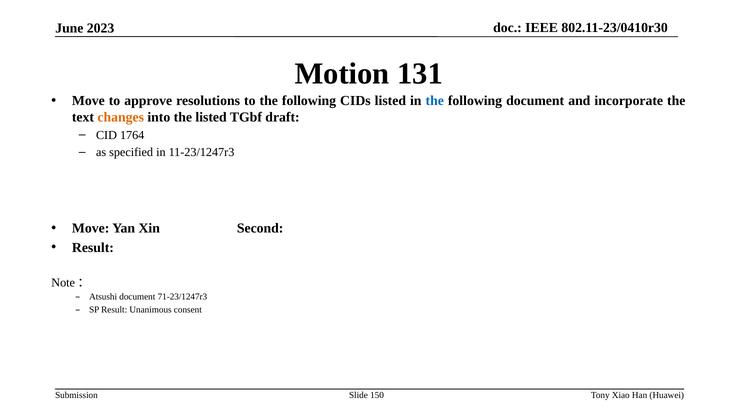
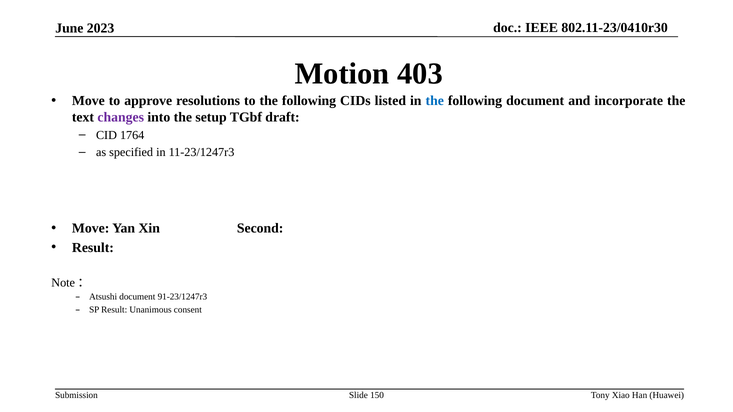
131: 131 -> 403
changes colour: orange -> purple
the listed: listed -> setup
71-23/1247r3: 71-23/1247r3 -> 91-23/1247r3
